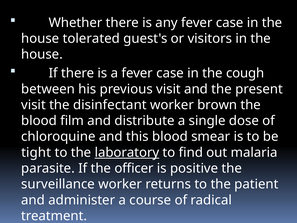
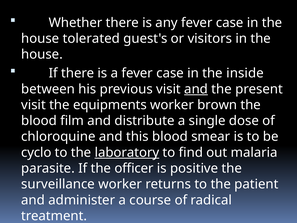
cough: cough -> inside
and at (196, 89) underline: none -> present
disinfectant: disinfectant -> equipments
tight: tight -> cyclo
